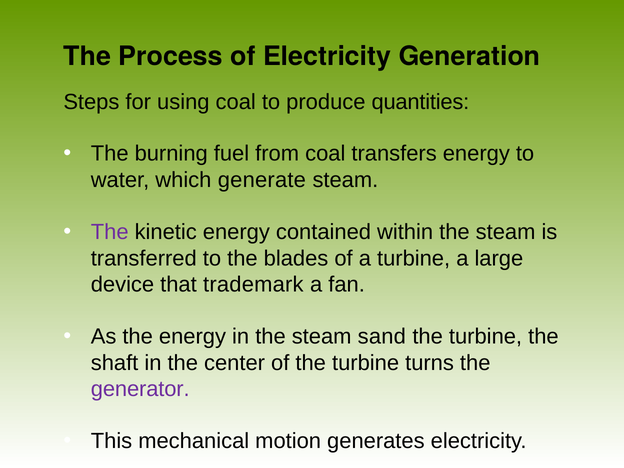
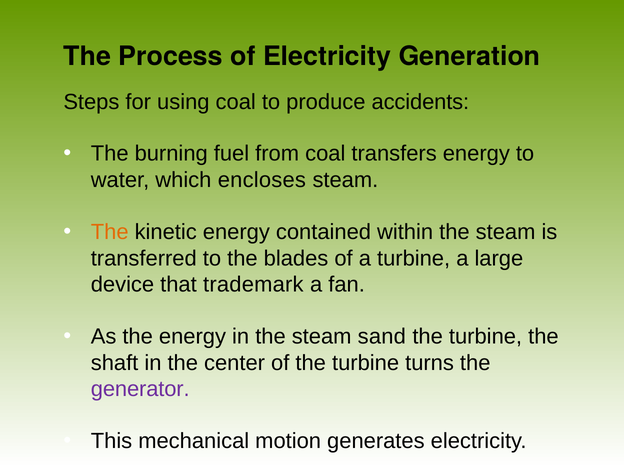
quantities: quantities -> accidents
generate: generate -> encloses
The at (110, 232) colour: purple -> orange
